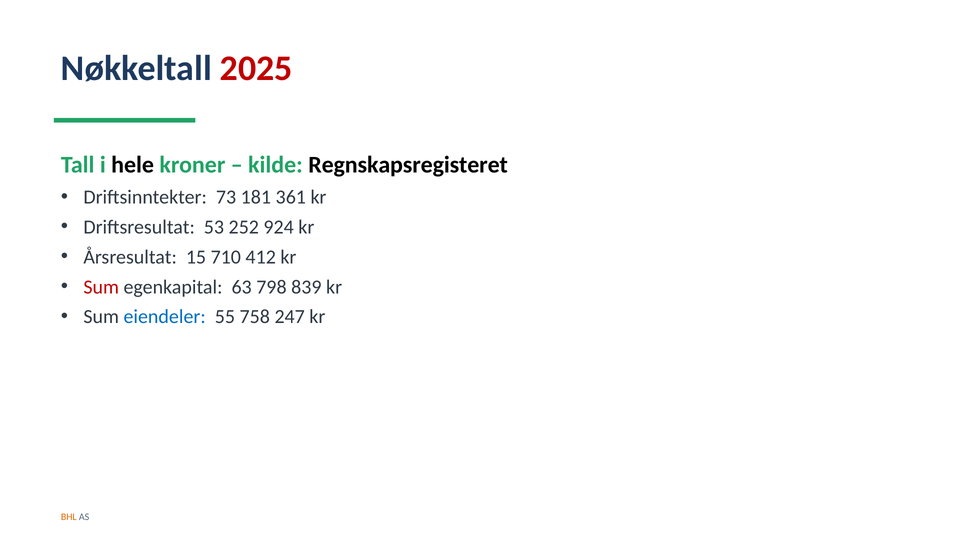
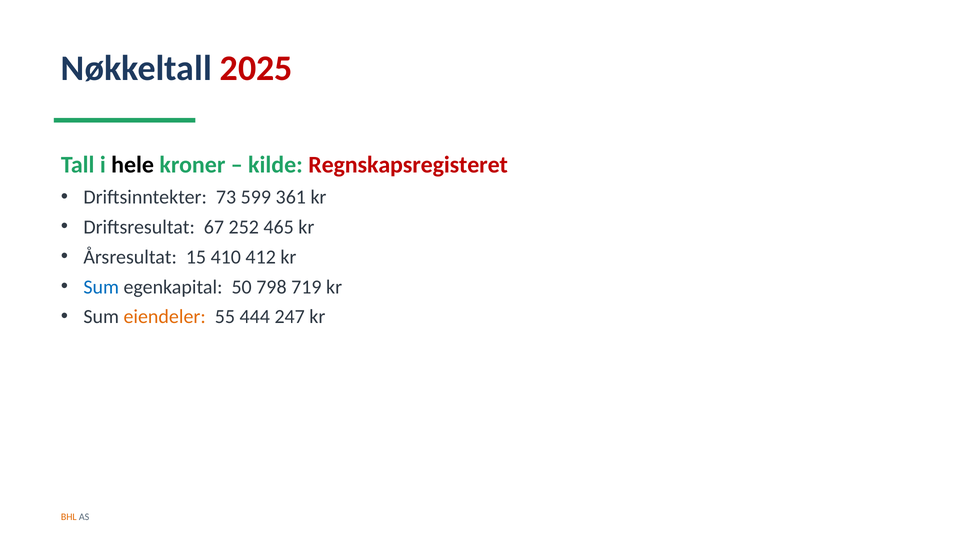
Regnskapsregisteret colour: black -> red
181: 181 -> 599
53: 53 -> 67
924: 924 -> 465
710: 710 -> 410
Sum at (101, 287) colour: red -> blue
63: 63 -> 50
839: 839 -> 719
eiendeler colour: blue -> orange
758: 758 -> 444
